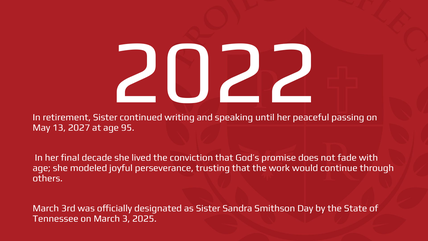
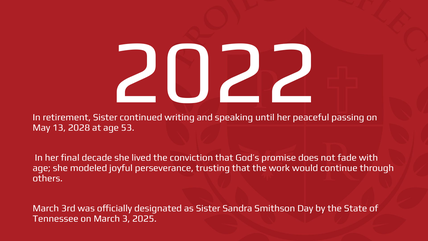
2027: 2027 -> 2028
95: 95 -> 53
